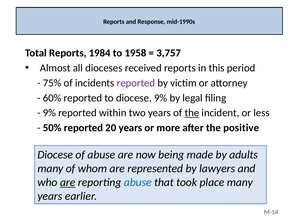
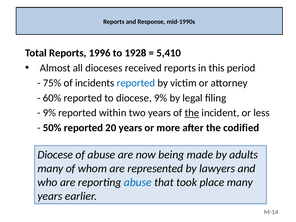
1984: 1984 -> 1996
1958: 1958 -> 1928
3,757: 3,757 -> 5,410
reported at (136, 83) colour: purple -> blue
positive: positive -> codified
are at (68, 182) underline: present -> none
